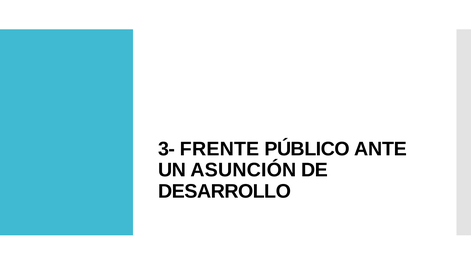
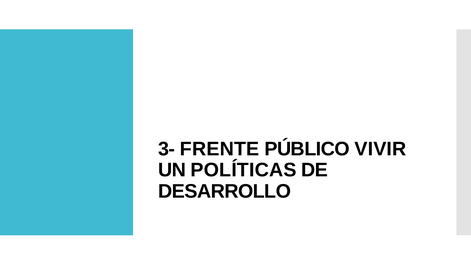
ANTE: ANTE -> VIVIR
ASUNCIÓN: ASUNCIÓN -> POLÍTICAS
